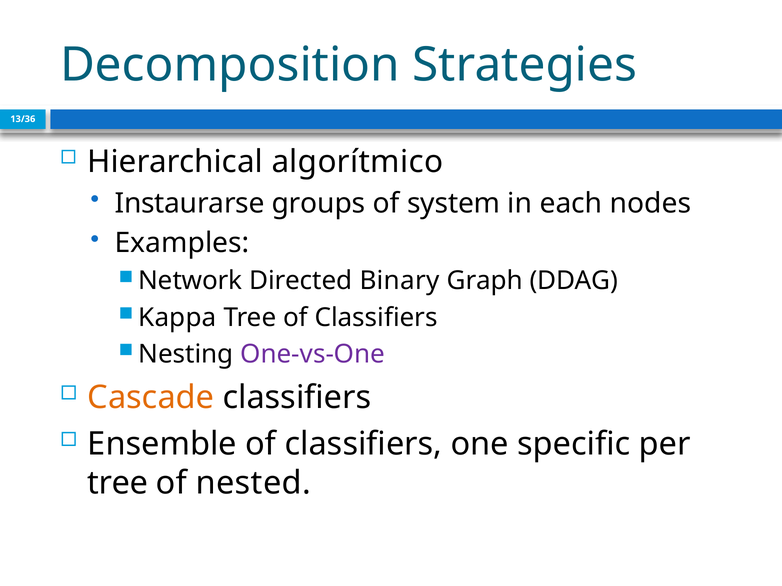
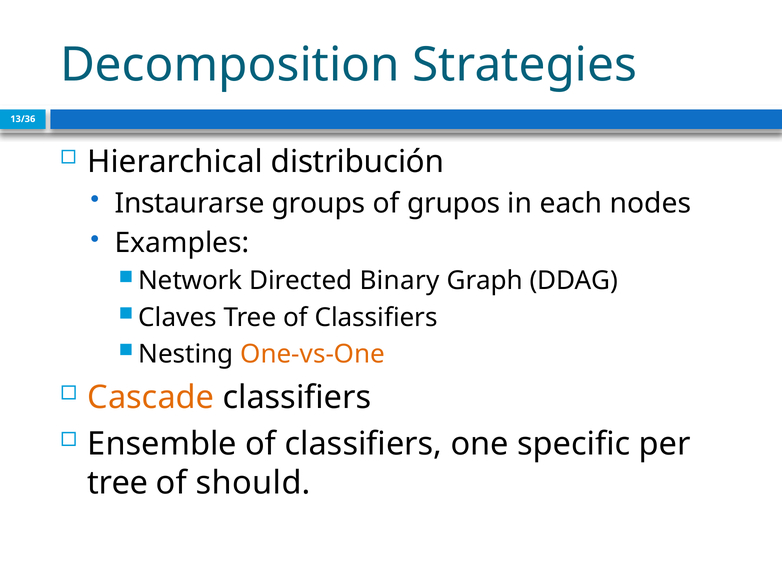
algorítmico: algorítmico -> distribución
system: system -> grupos
Kappa: Kappa -> Claves
One-vs-One colour: purple -> orange
nested: nested -> should
